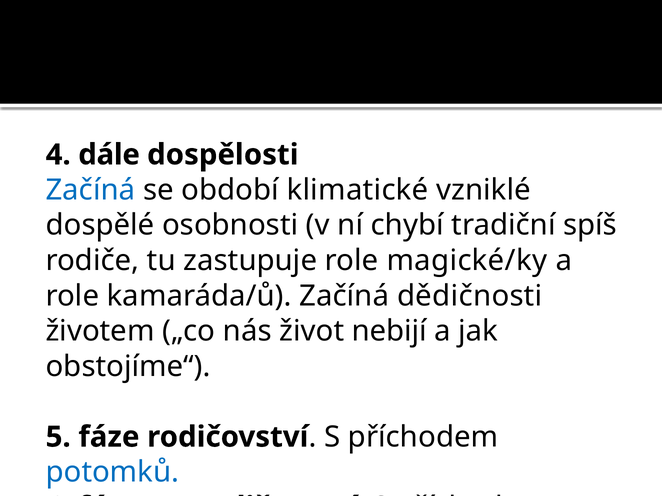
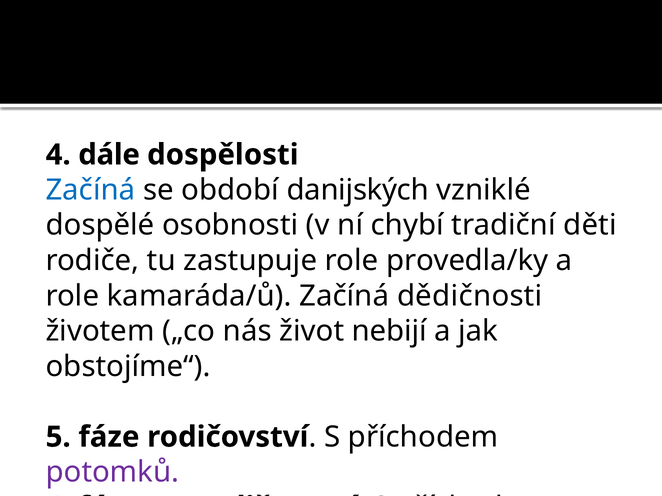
klimatické: klimatické -> danijských
spíš: spíš -> děti
magické/ky: magické/ky -> provedla/ky
potomků colour: blue -> purple
